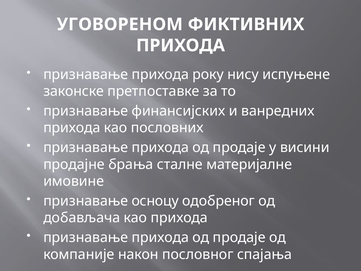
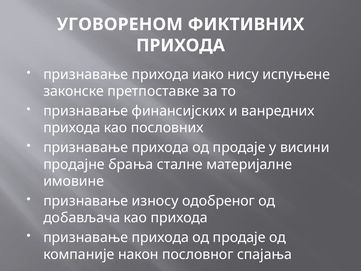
року: року -> иако
осноцу: осноцу -> износу
